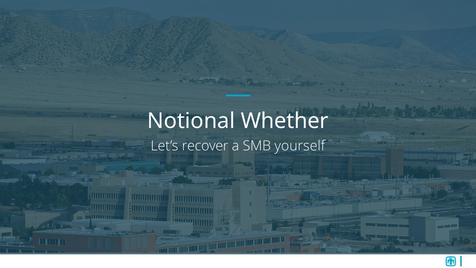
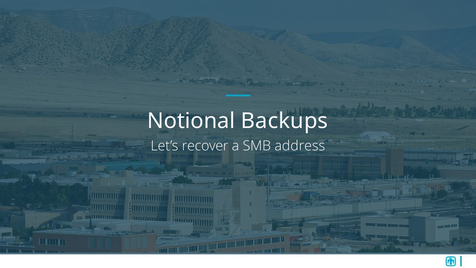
Whether: Whether -> Backups
yourself: yourself -> address
